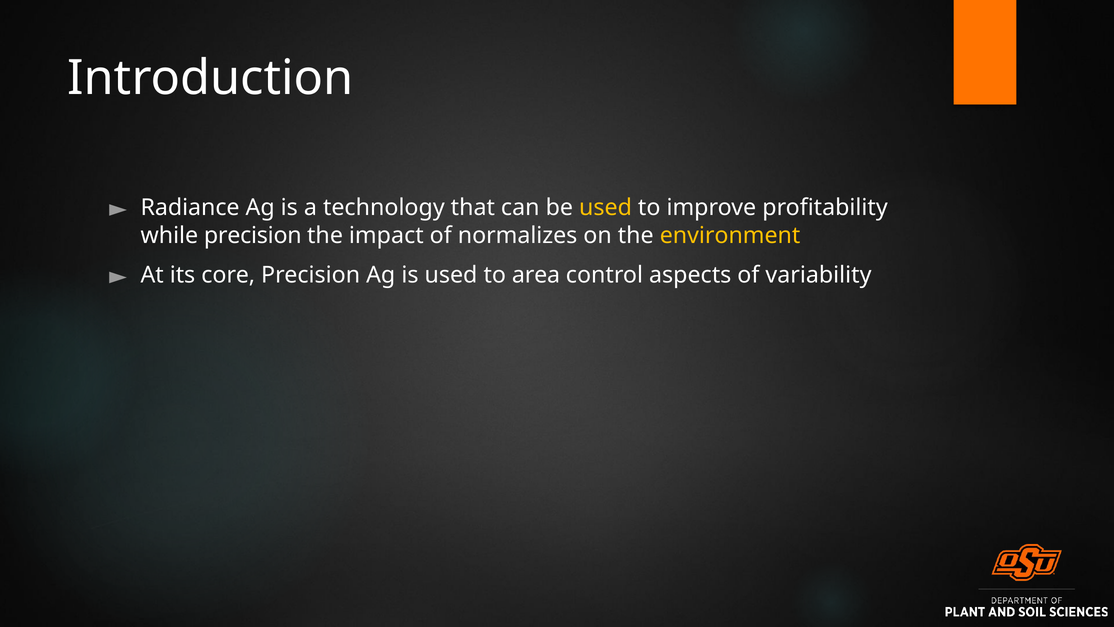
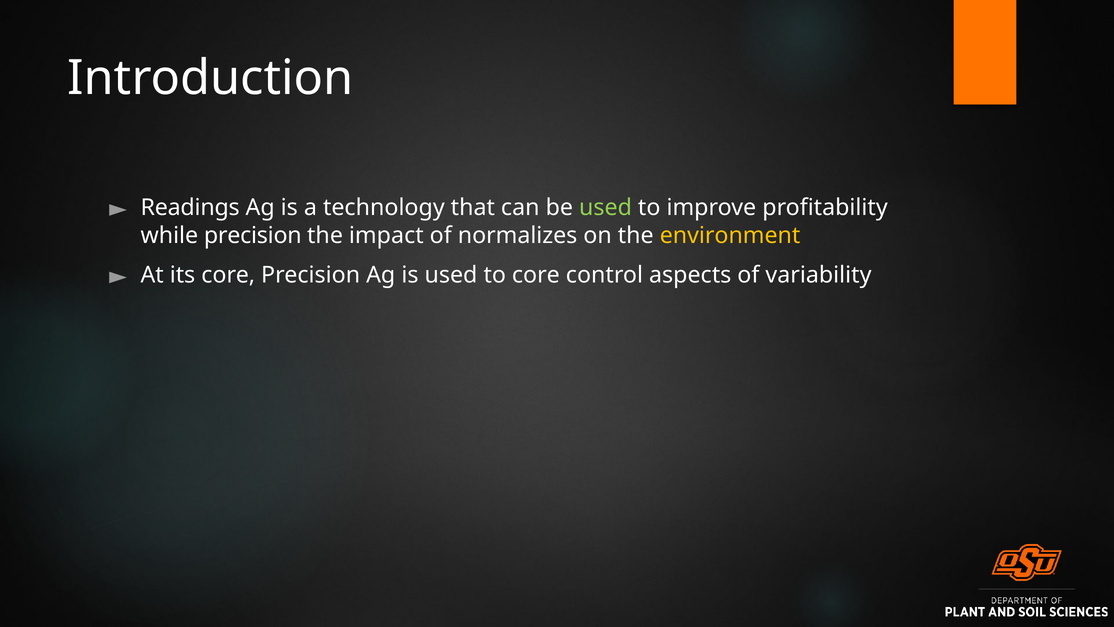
Radiance: Radiance -> Readings
used at (606, 207) colour: yellow -> light green
to area: area -> core
